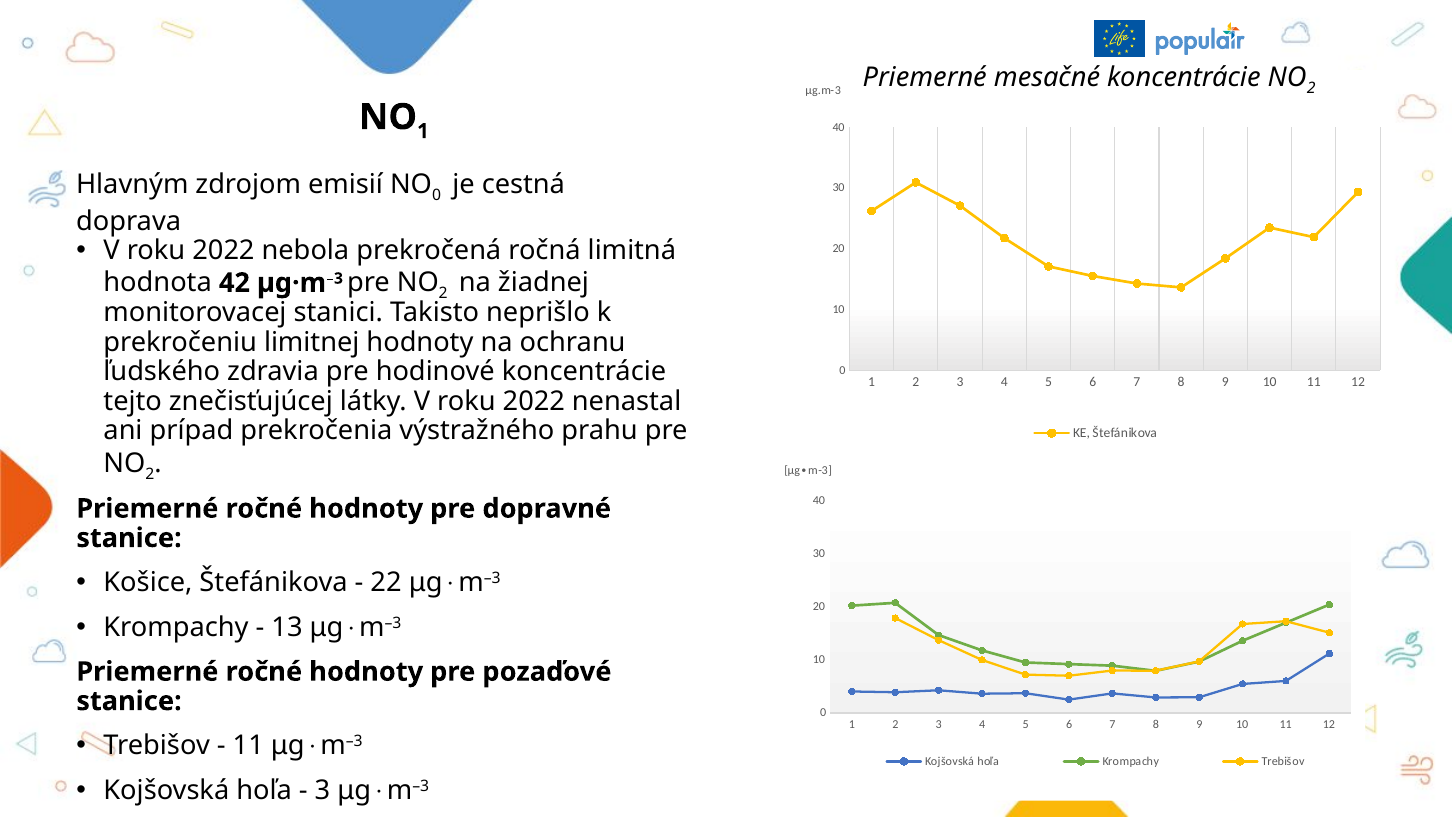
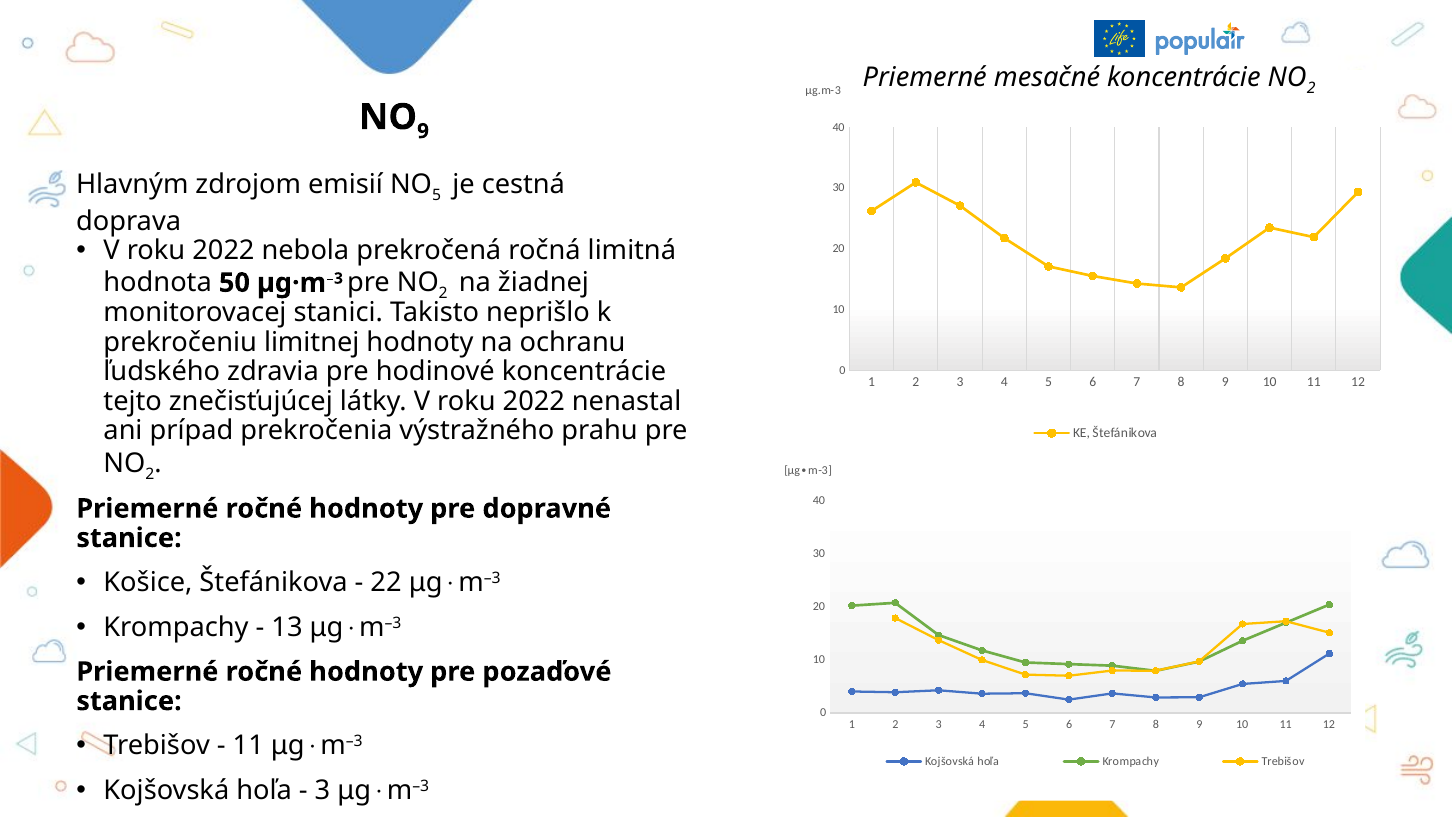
1 at (423, 131): 1 -> 9
0 at (437, 195): 0 -> 5
42: 42 -> 50
